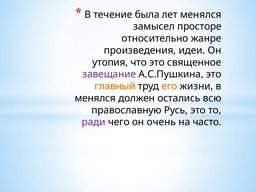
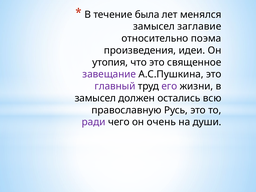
просторе: просторе -> заглавие
жанре: жанре -> поэма
главный colour: orange -> purple
его colour: orange -> purple
менялся at (95, 98): менялся -> замысел
часто: часто -> души
